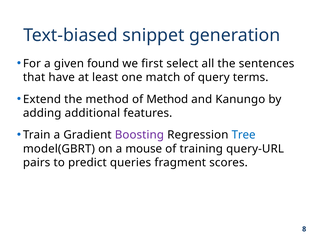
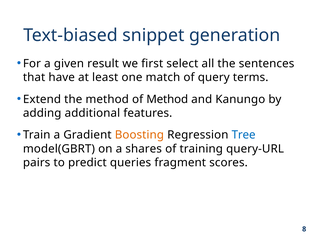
found: found -> result
Boosting colour: purple -> orange
mouse: mouse -> shares
